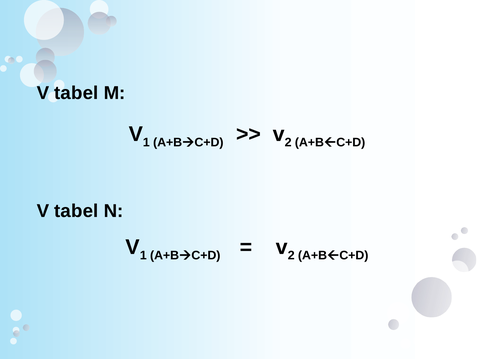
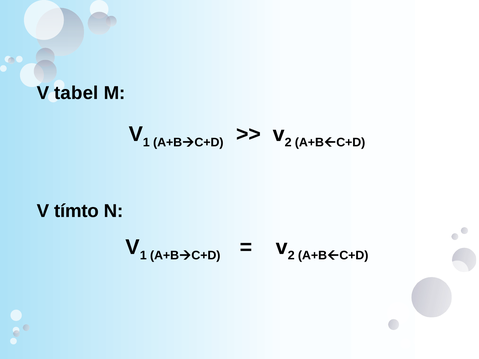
tabel at (76, 211): tabel -> tímto
